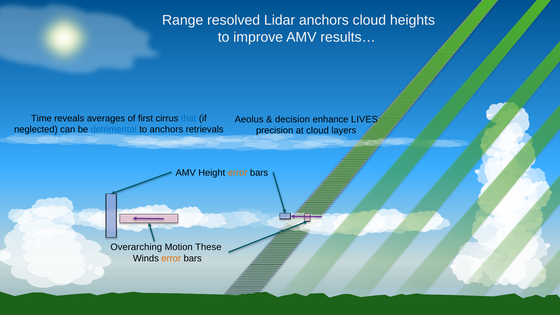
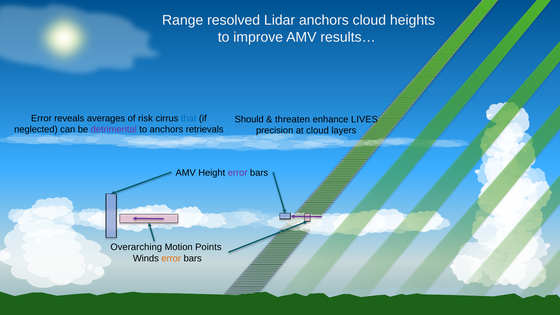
Time at (41, 118): Time -> Error
first: first -> risk
Aeolus: Aeolus -> Should
decision: decision -> threaten
detrimental colour: blue -> purple
error at (238, 173) colour: orange -> purple
These: These -> Points
